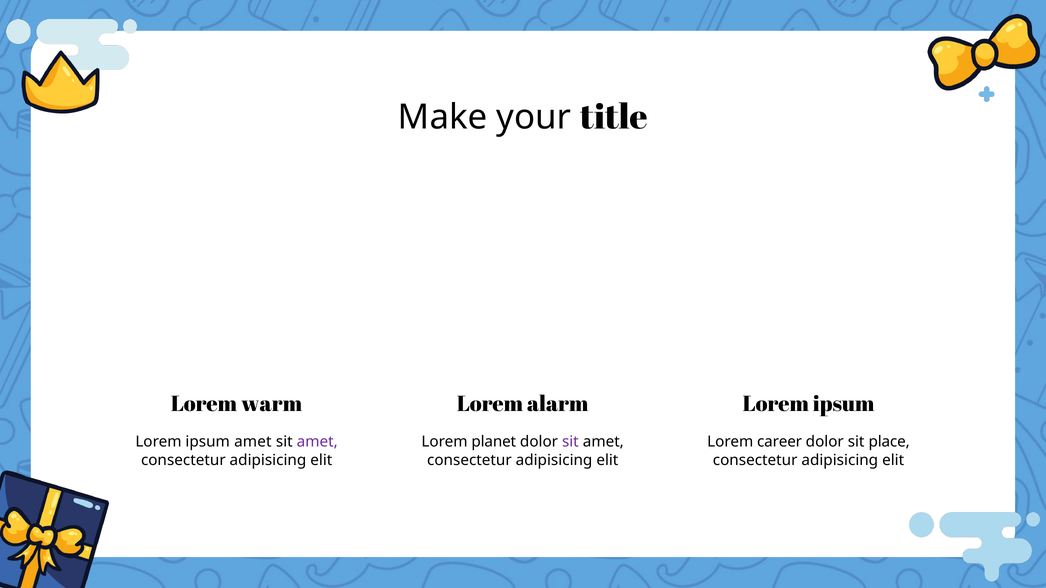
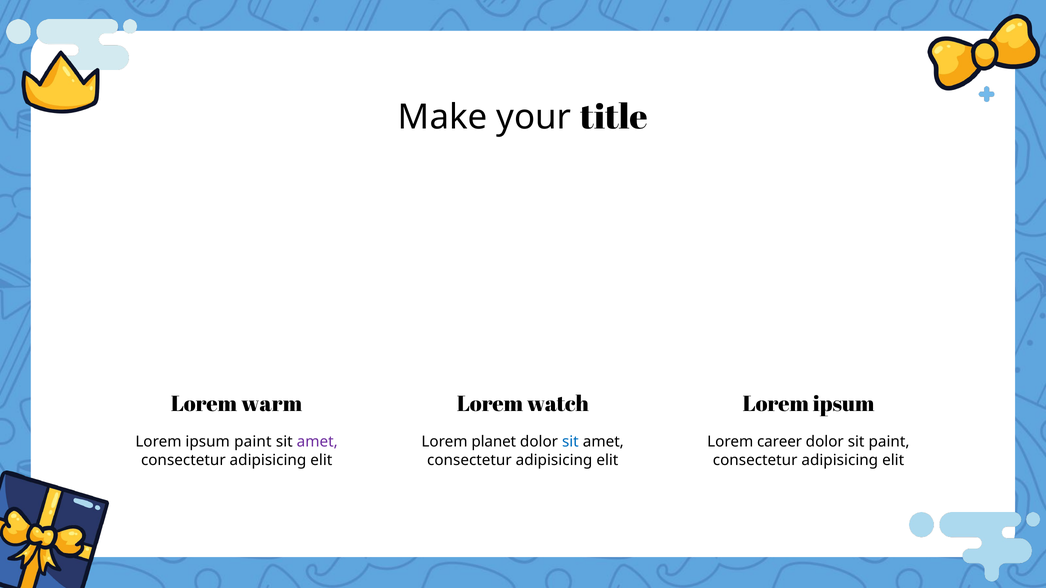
alarm: alarm -> watch
ipsum amet: amet -> paint
sit at (570, 442) colour: purple -> blue
sit place: place -> paint
